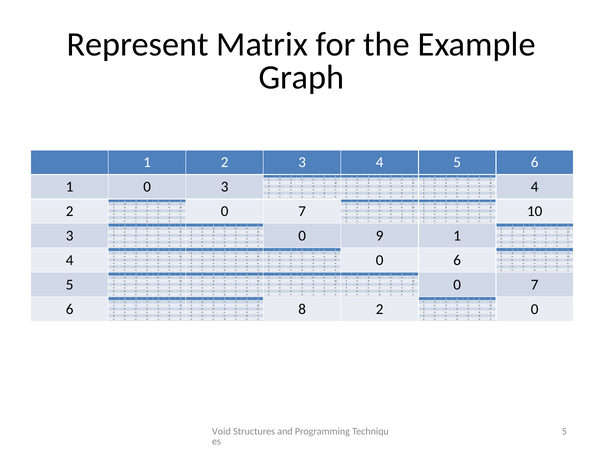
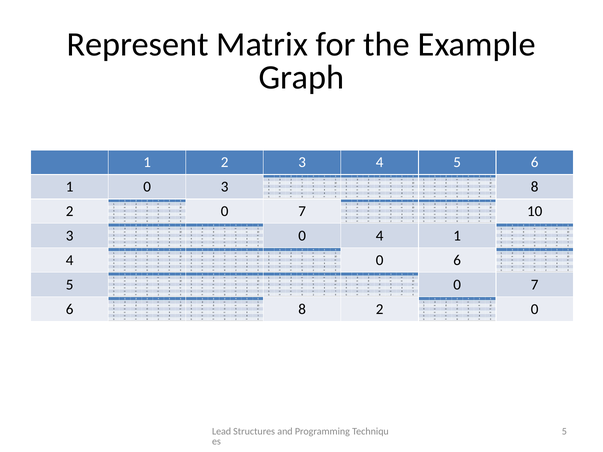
4 at (535, 187): 4 -> 8
9 at (380, 236): 9 -> 4
Void: Void -> Lead
